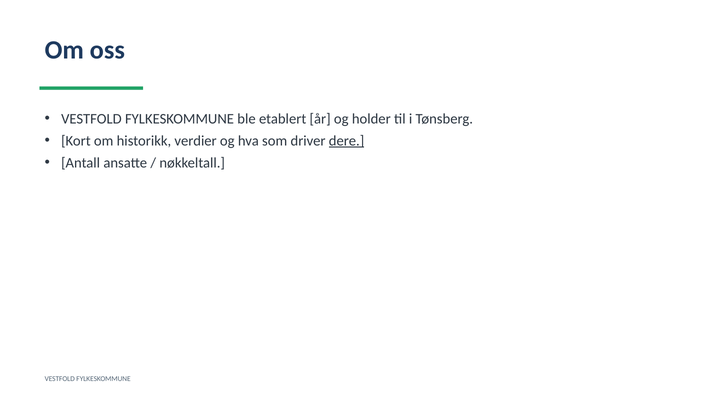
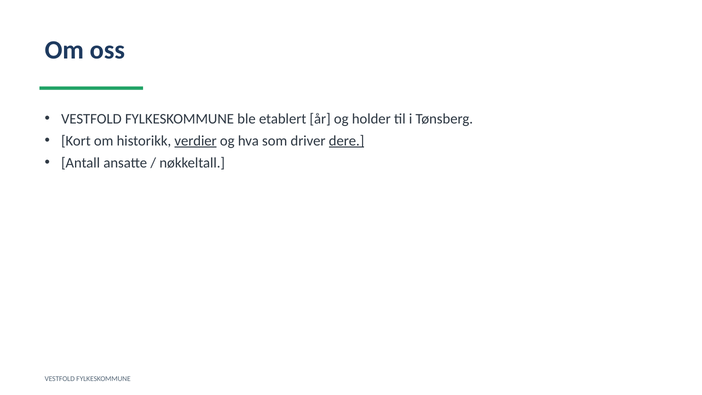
verdier underline: none -> present
